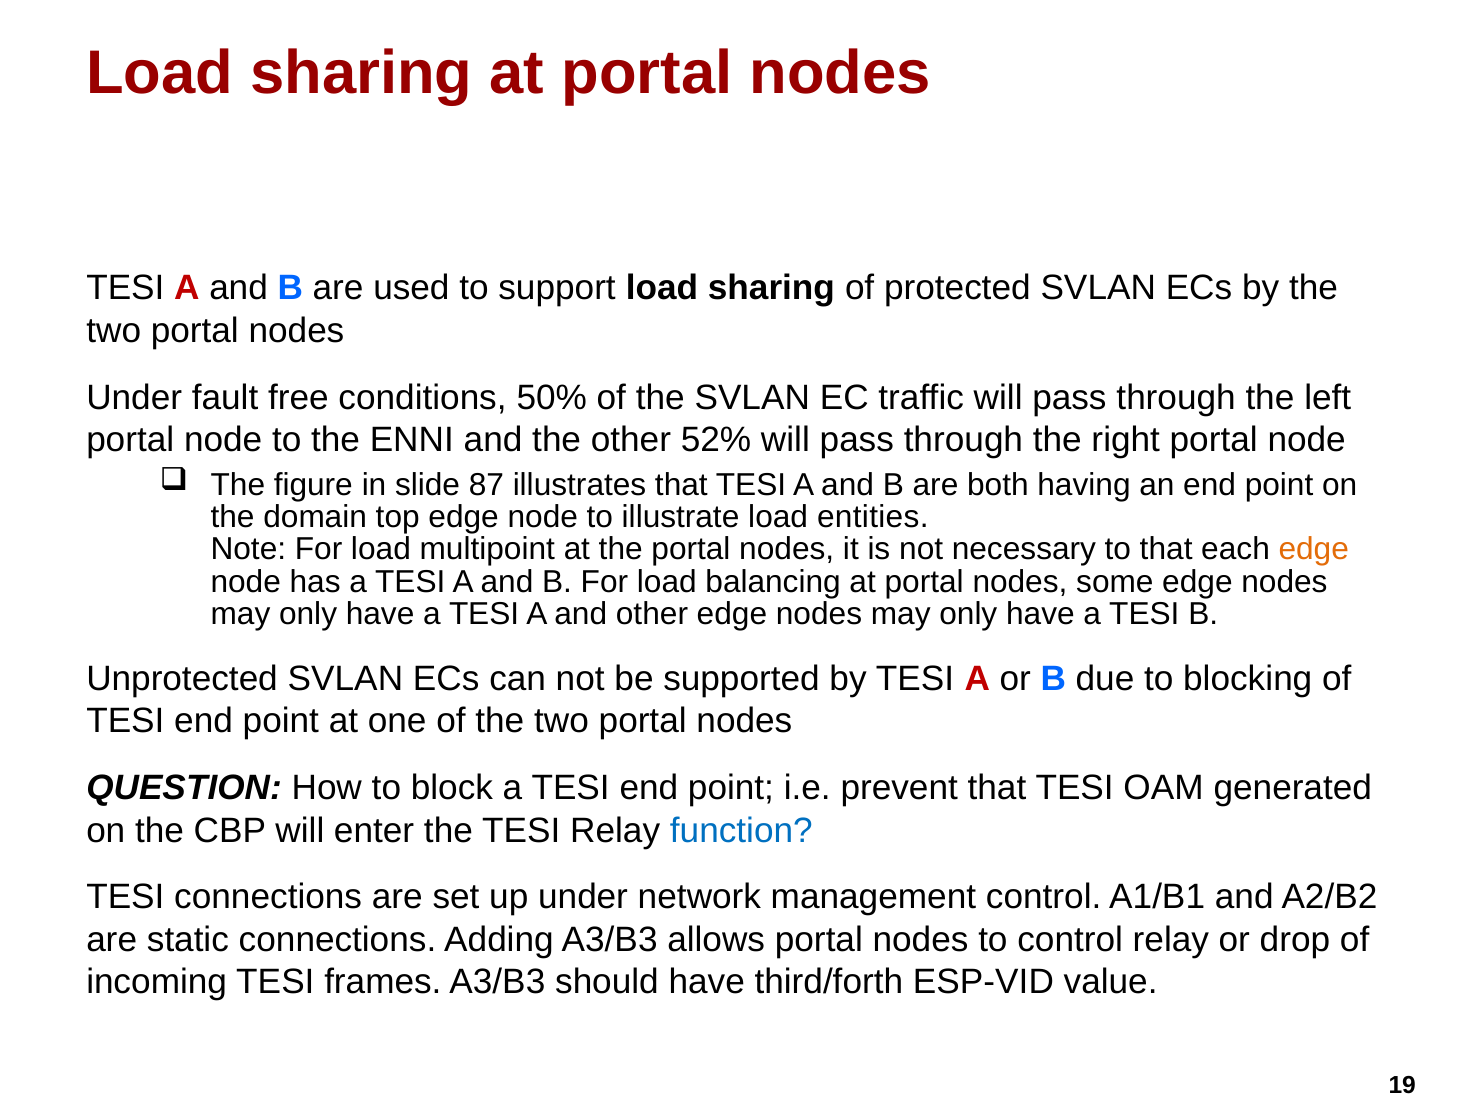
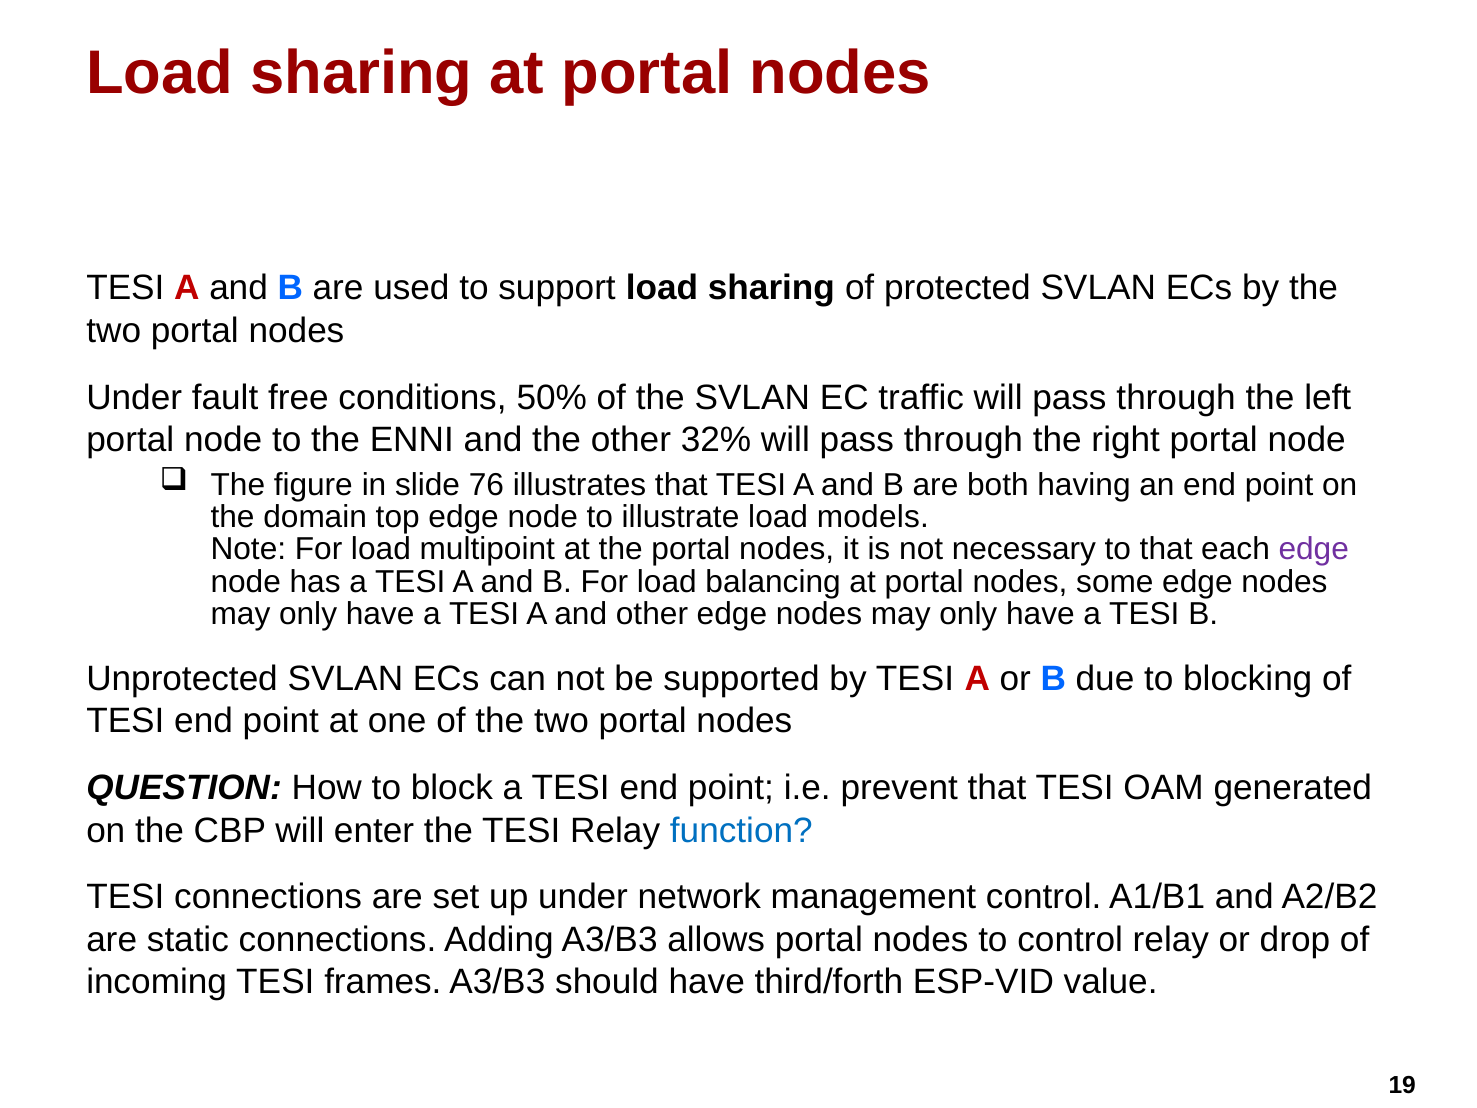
52%: 52% -> 32%
87: 87 -> 76
entities: entities -> models
edge at (1314, 549) colour: orange -> purple
